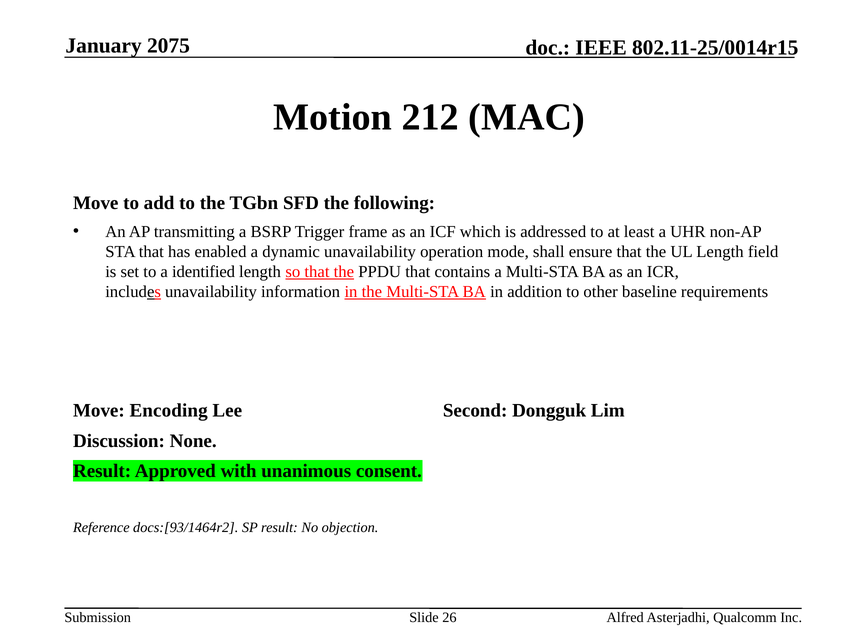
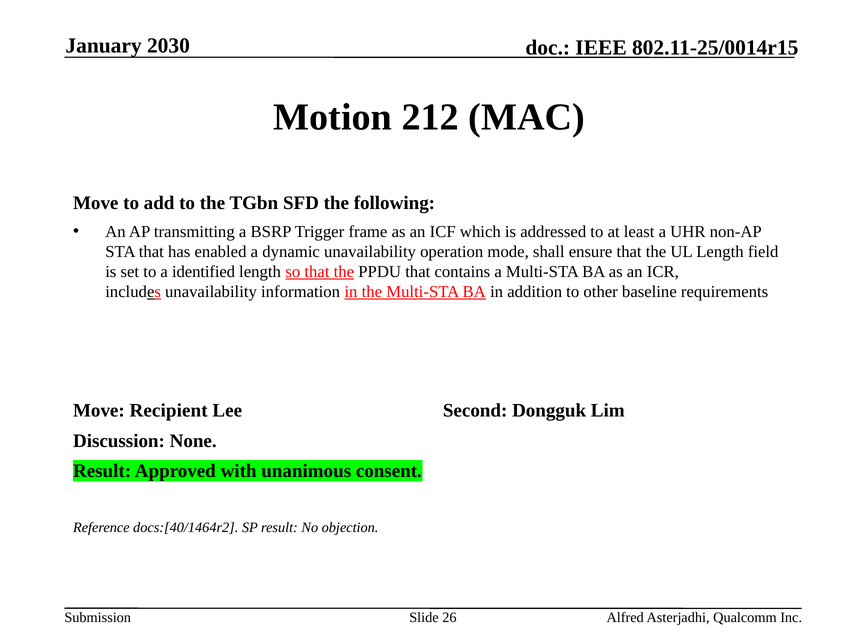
2075: 2075 -> 2030
Encoding: Encoding -> Recipient
docs:[93/1464r2: docs:[93/1464r2 -> docs:[40/1464r2
